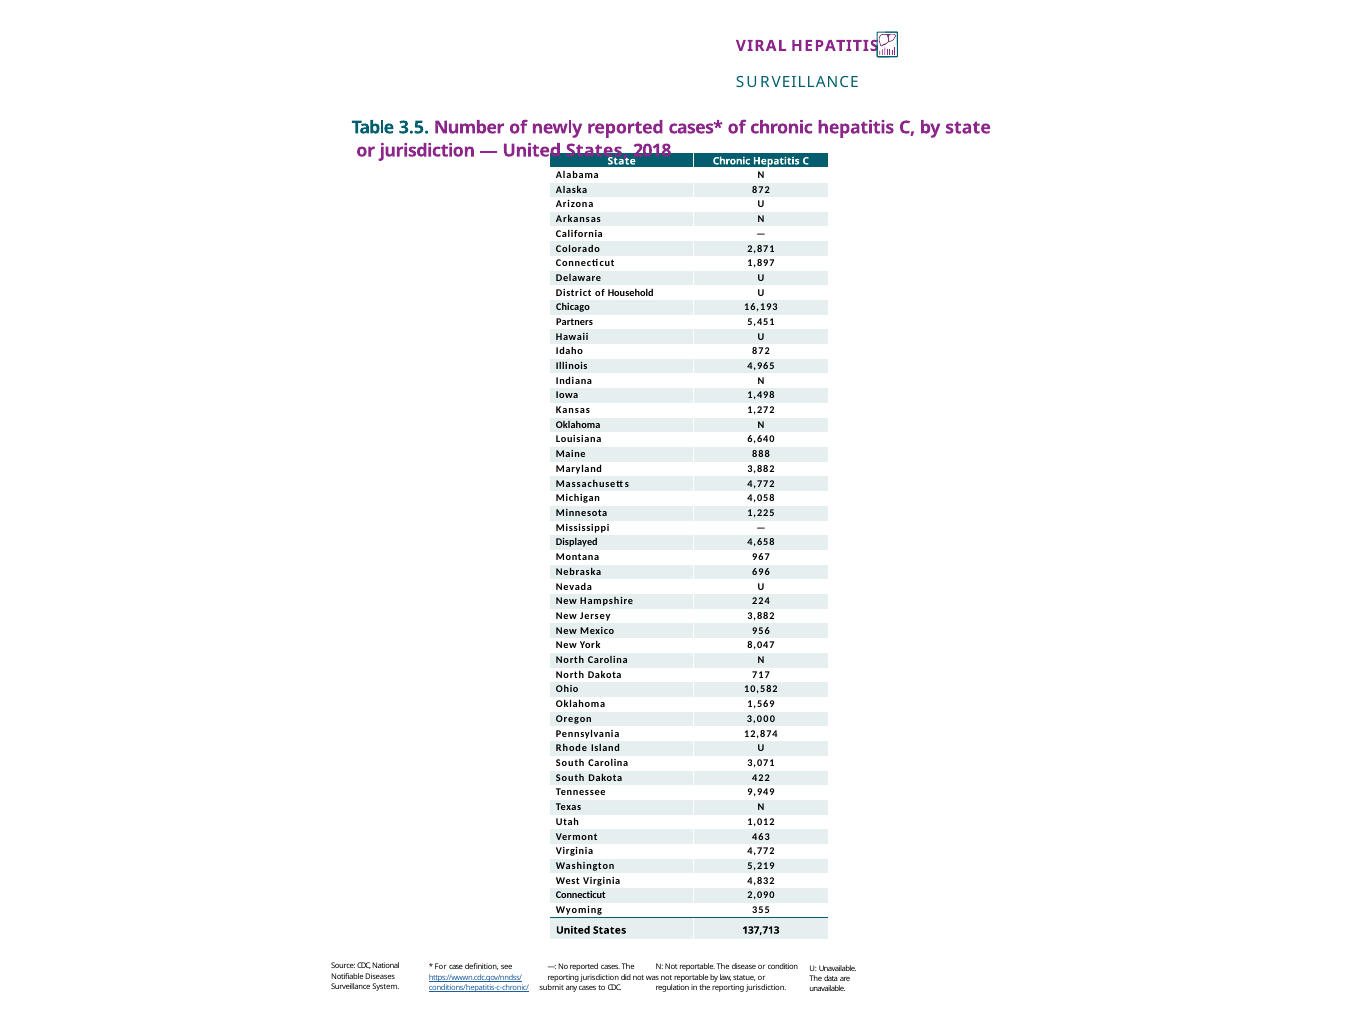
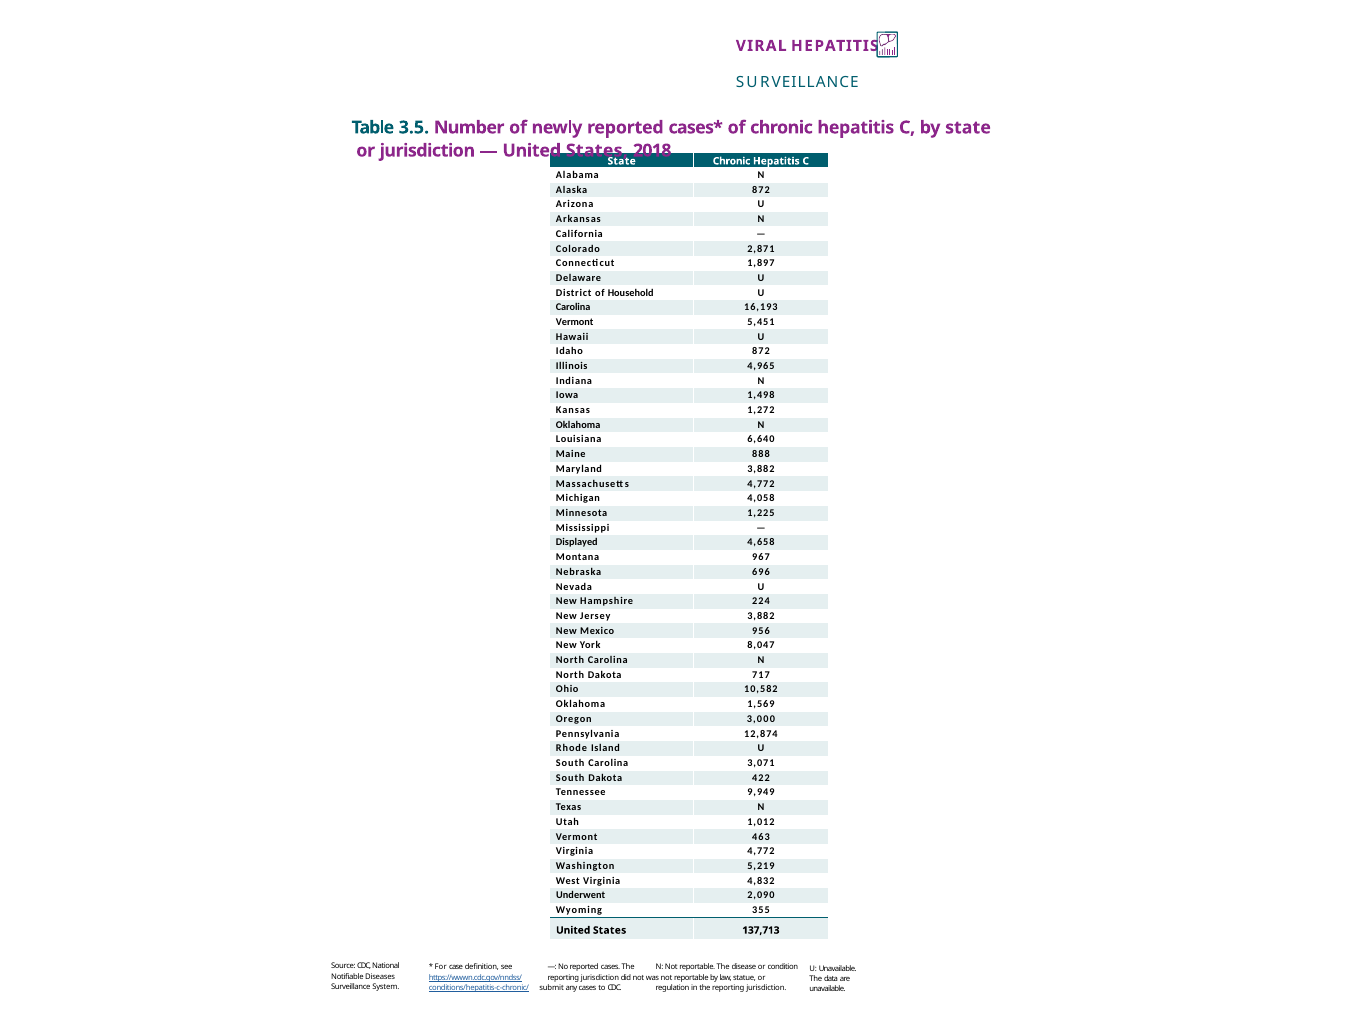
Chicago at (573, 308): Chicago -> Carolina
Partners at (575, 322): Partners -> Vermont
Connecticut at (581, 895): Connecticut -> Underwent
